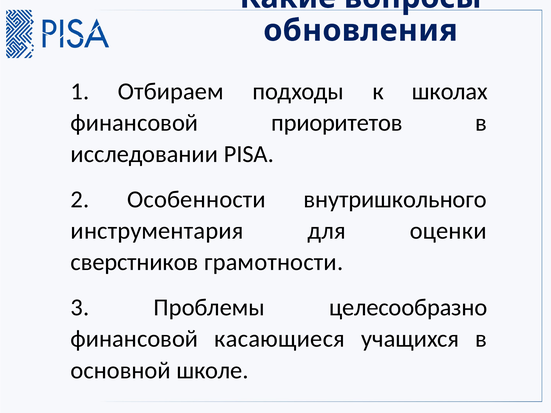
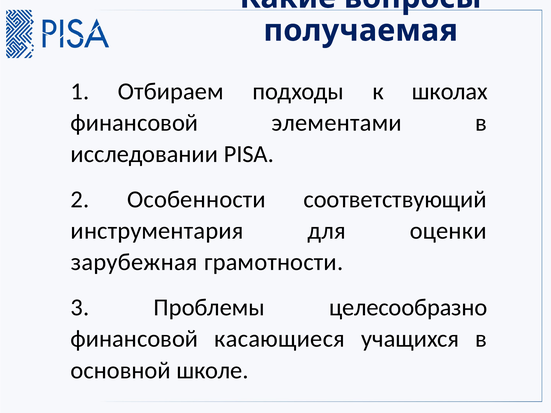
обновления: обновления -> получаемая
приоритетов: приоритетов -> элементами
внутришкольного: внутришкольного -> соответствующий
сверстников: сверстников -> зарубежная
